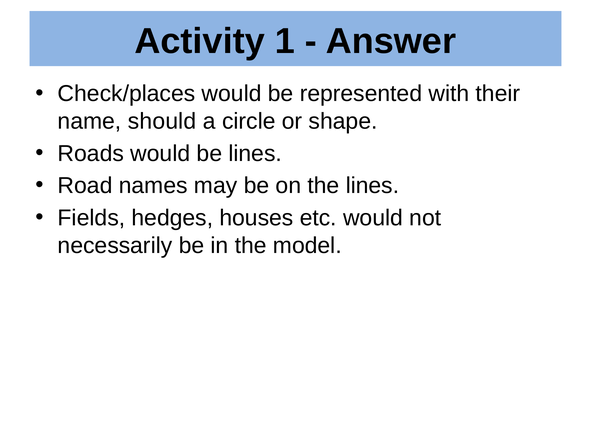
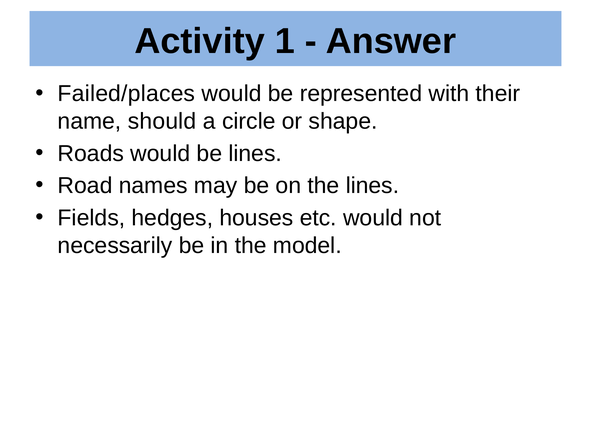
Check/places: Check/places -> Failed/places
